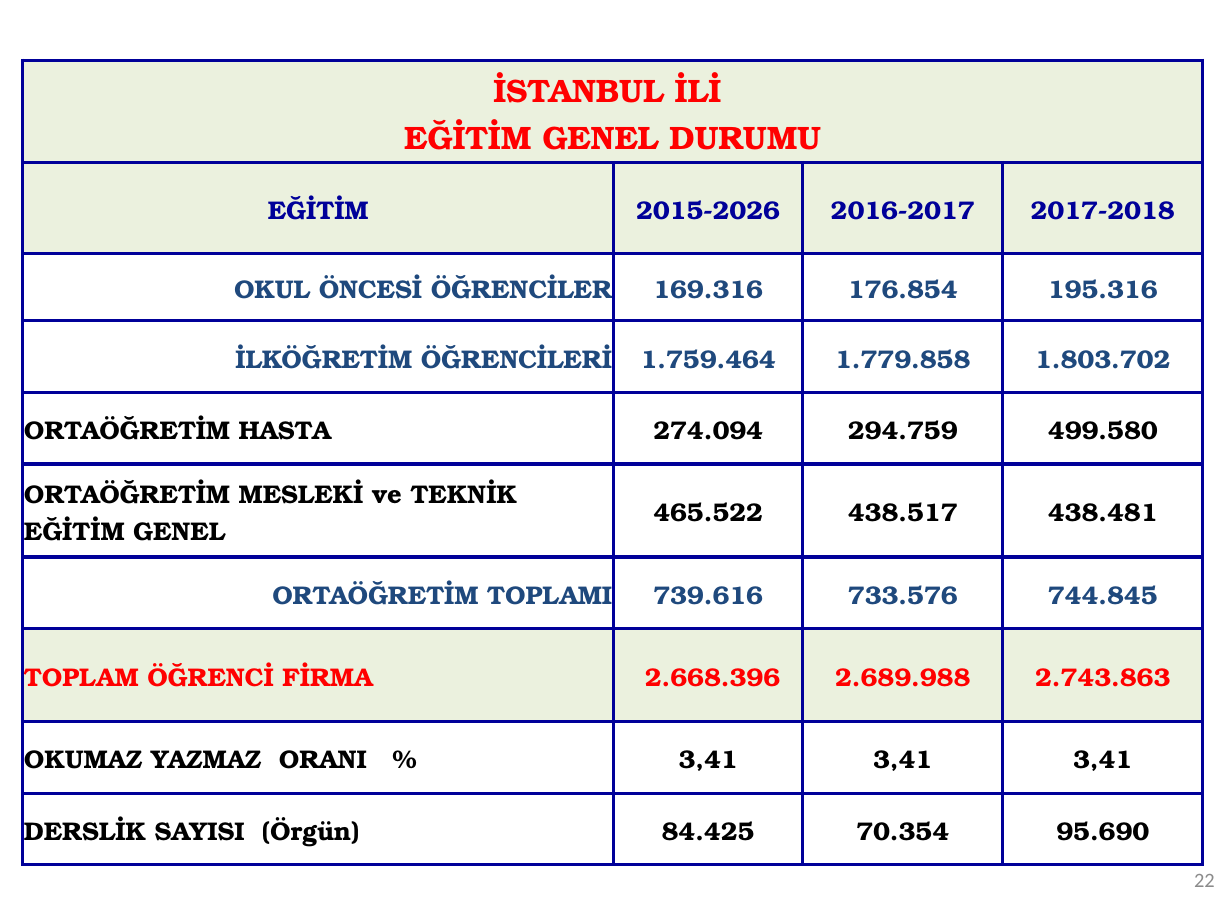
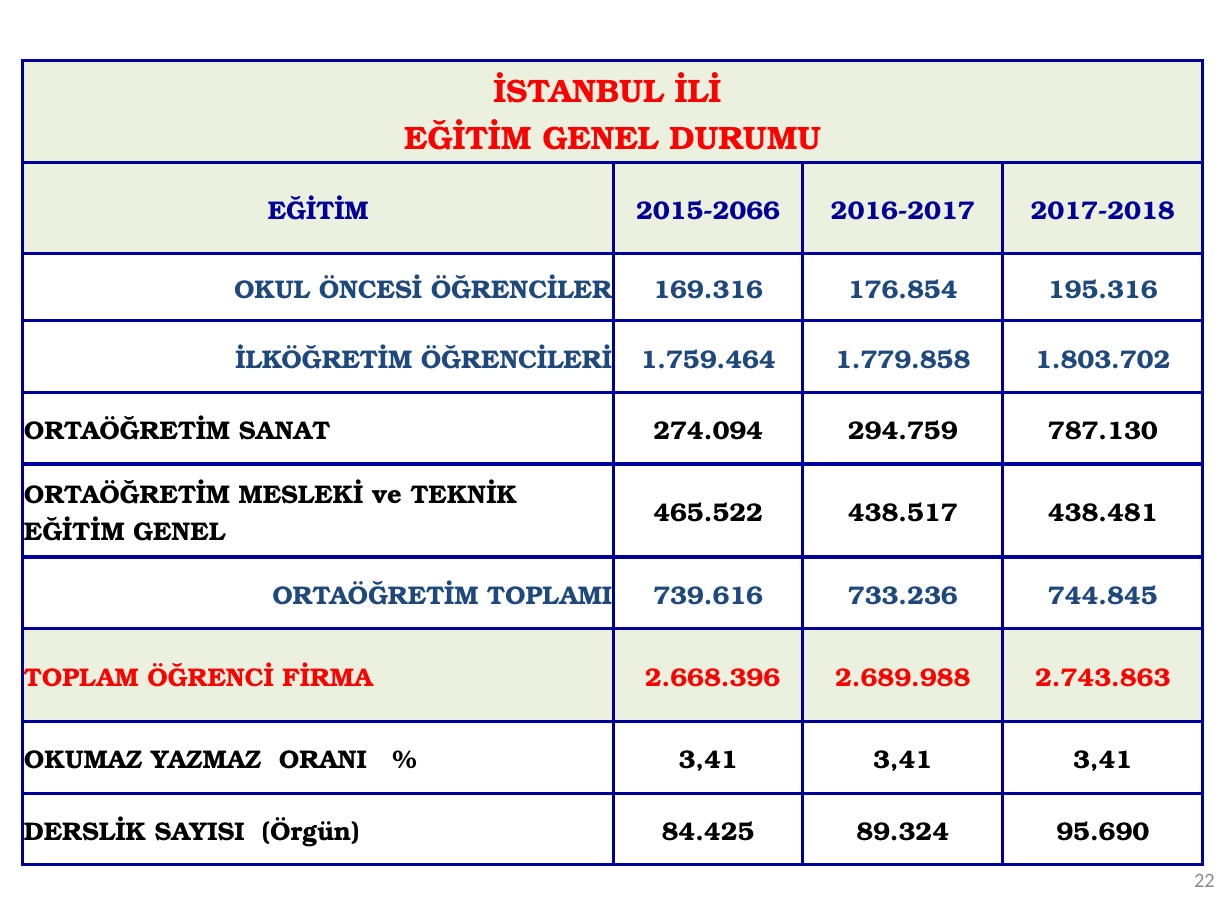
2015-2026: 2015-2026 -> 2015-2066
HASTA: HASTA -> SANAT
499.580: 499.580 -> 787.130
733.576: 733.576 -> 733.236
70.354: 70.354 -> 89.324
